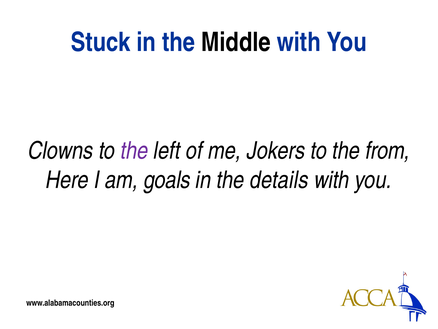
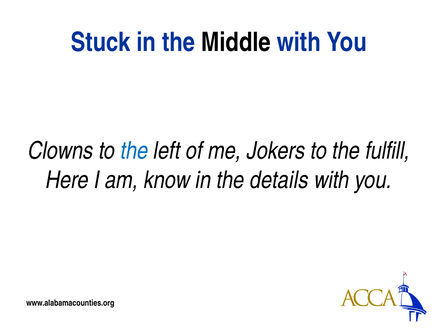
the at (134, 151) colour: purple -> blue
from: from -> fulfill
goals: goals -> know
